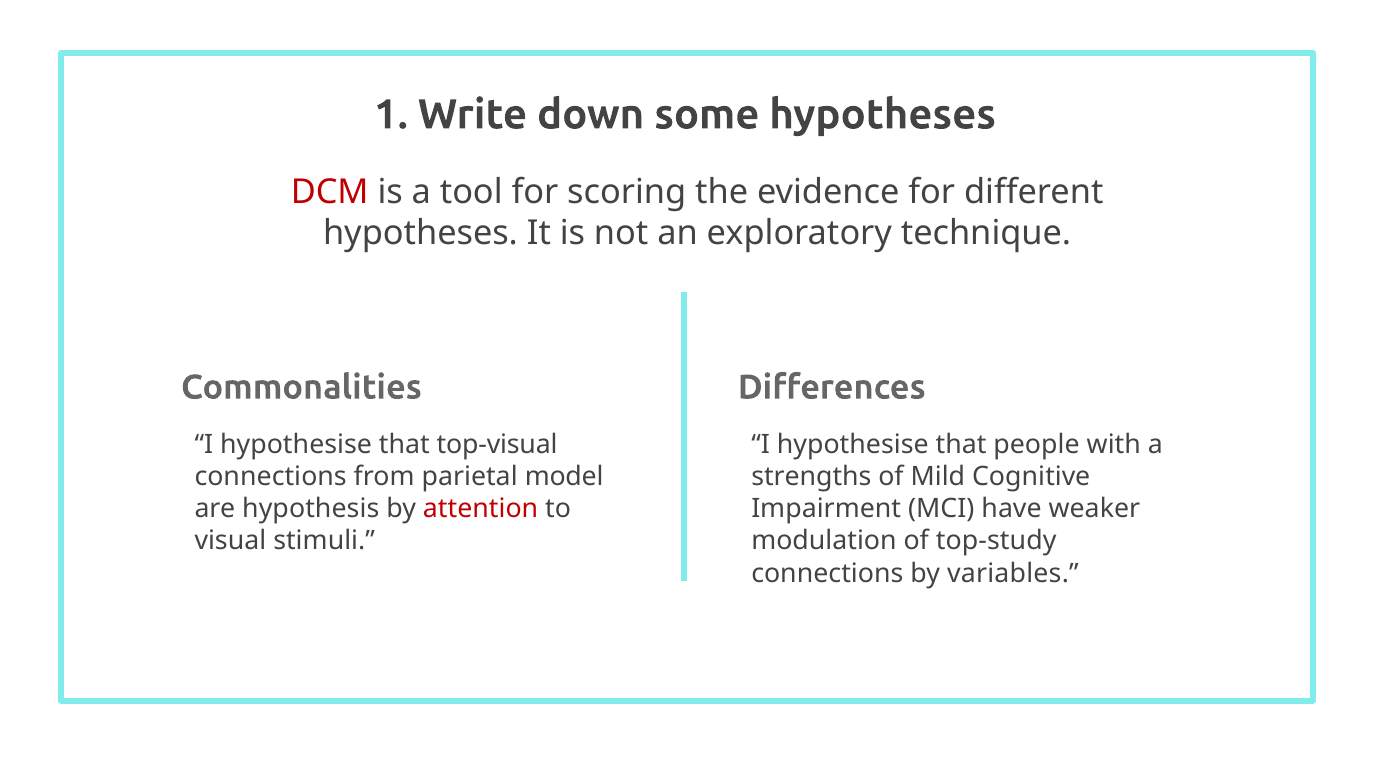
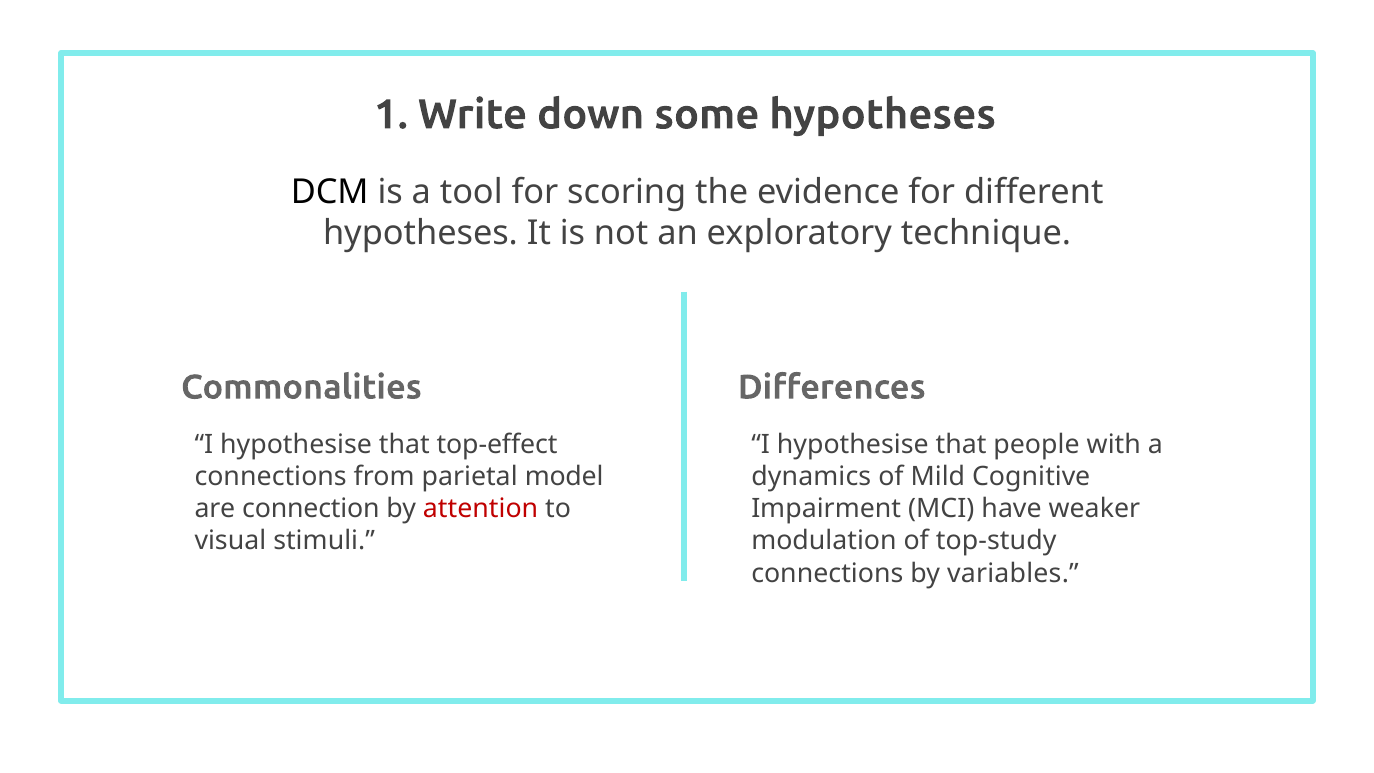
DCM colour: red -> black
top-visual: top-visual -> top-effect
strengths: strengths -> dynamics
hypothesis: hypothesis -> connection
